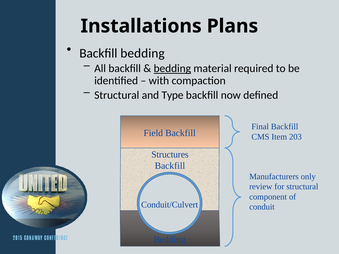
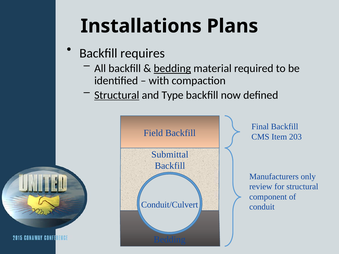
Backfill bedding: bedding -> requires
Structural at (117, 95) underline: none -> present
Structures: Structures -> Submittal
